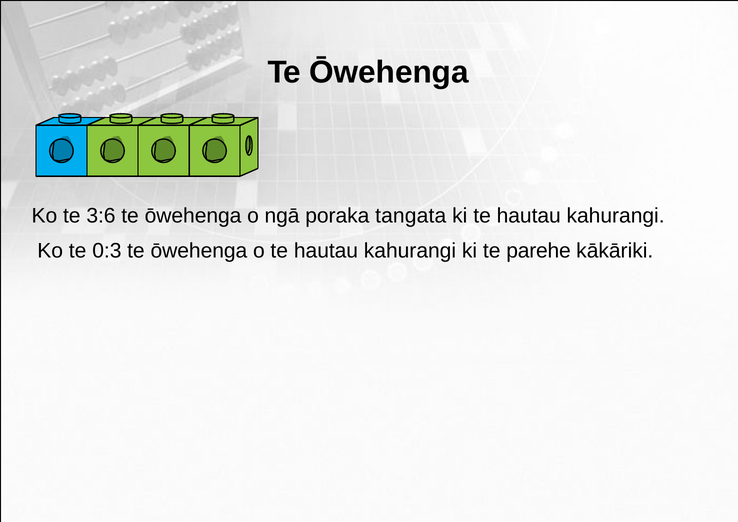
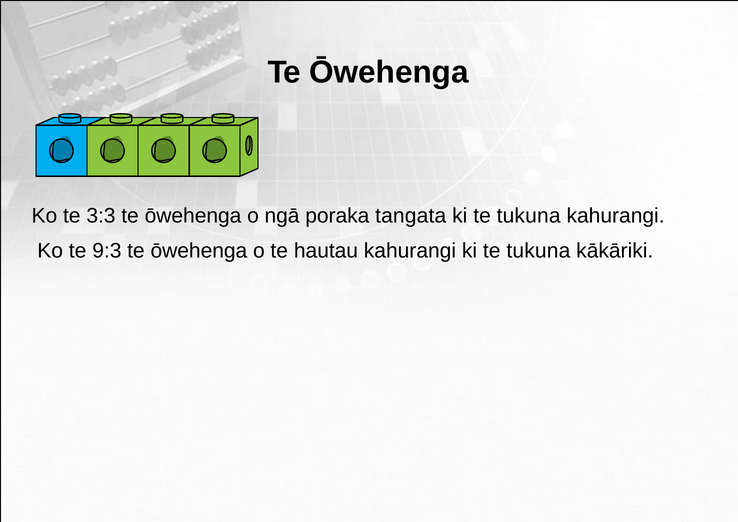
3:6: 3:6 -> 3:3
hautau at (529, 216): hautau -> tukuna
0:3: 0:3 -> 9:3
kahurangi ki te parehe: parehe -> tukuna
